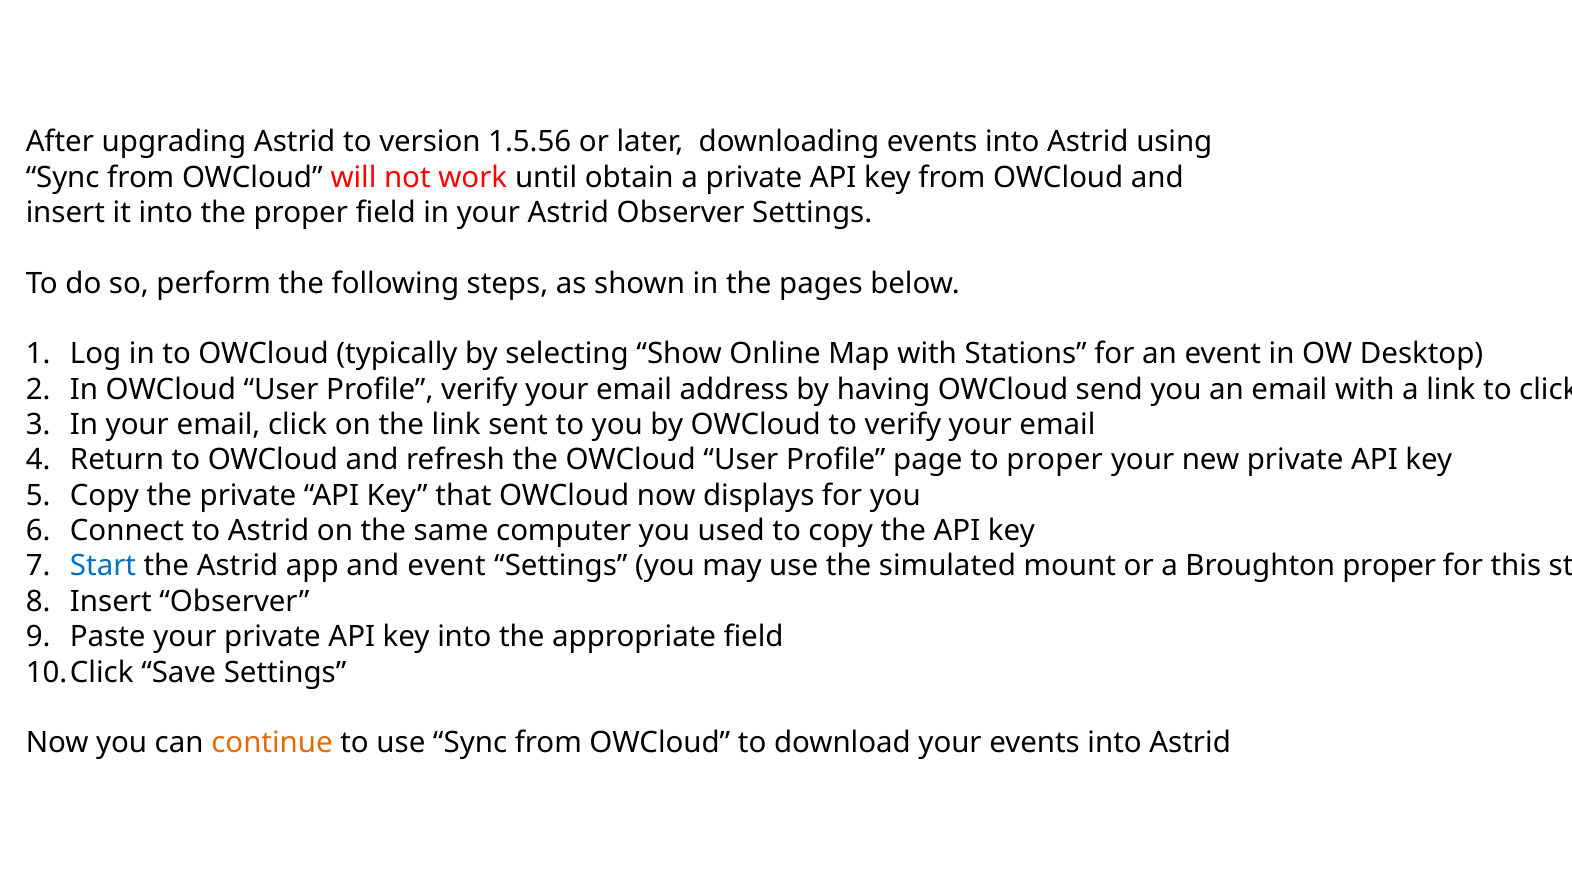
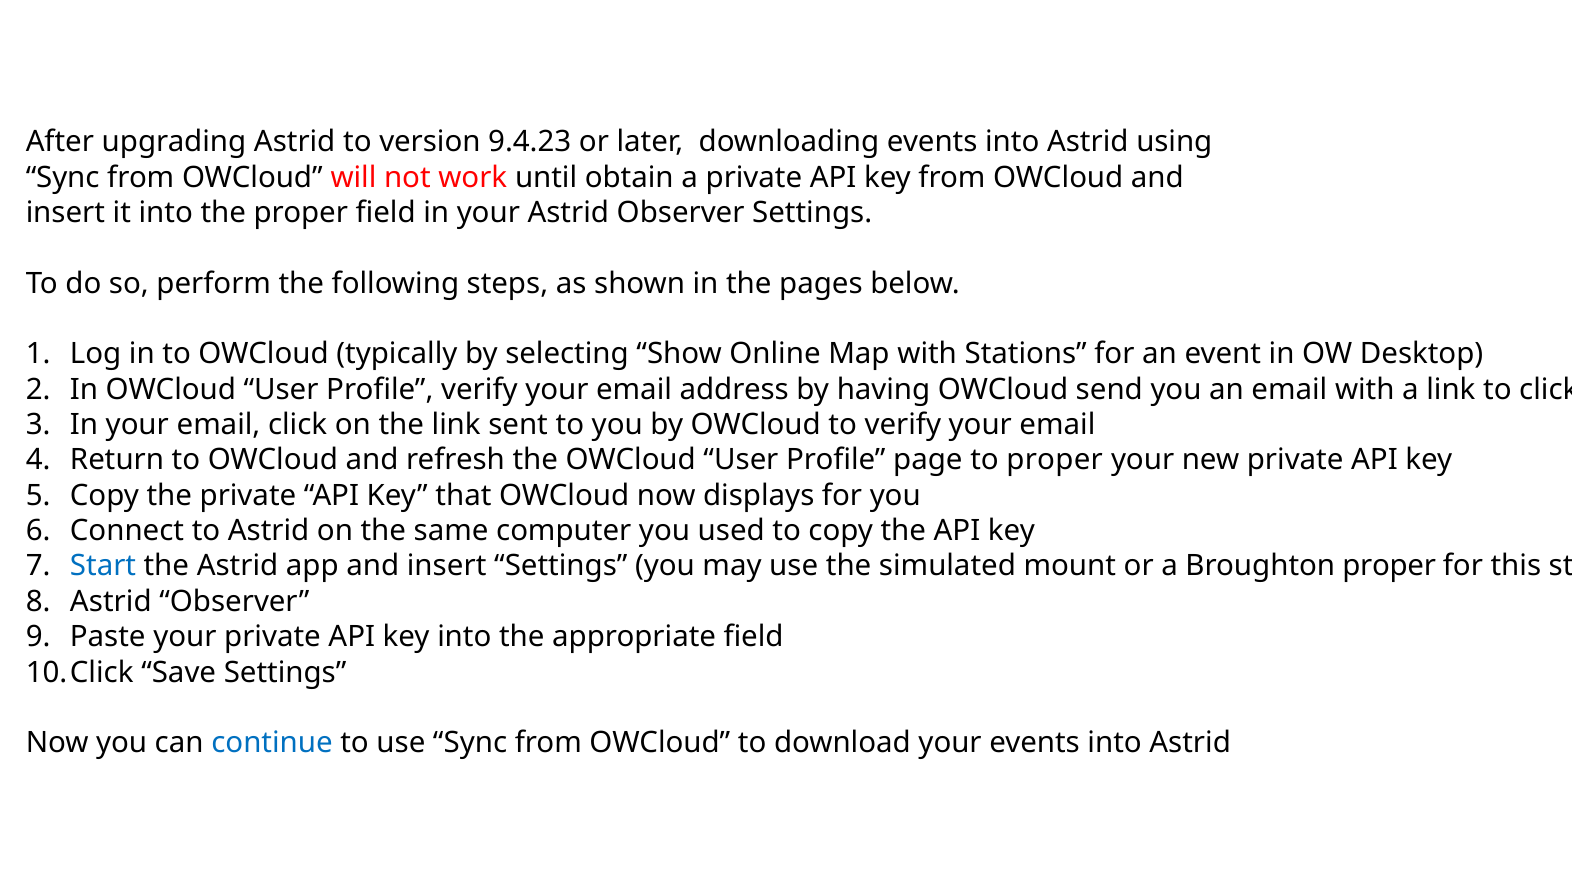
1.5.56: 1.5.56 -> 9.4.23
app and event: event -> insert
Insert at (111, 602): Insert -> Astrid
continue colour: orange -> blue
